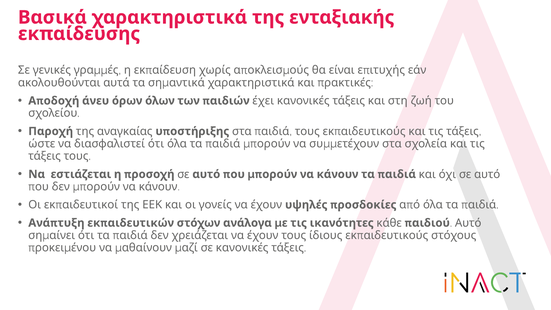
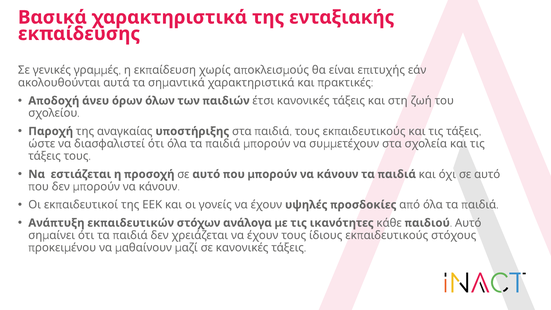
έχει: έχει -> έτσι
